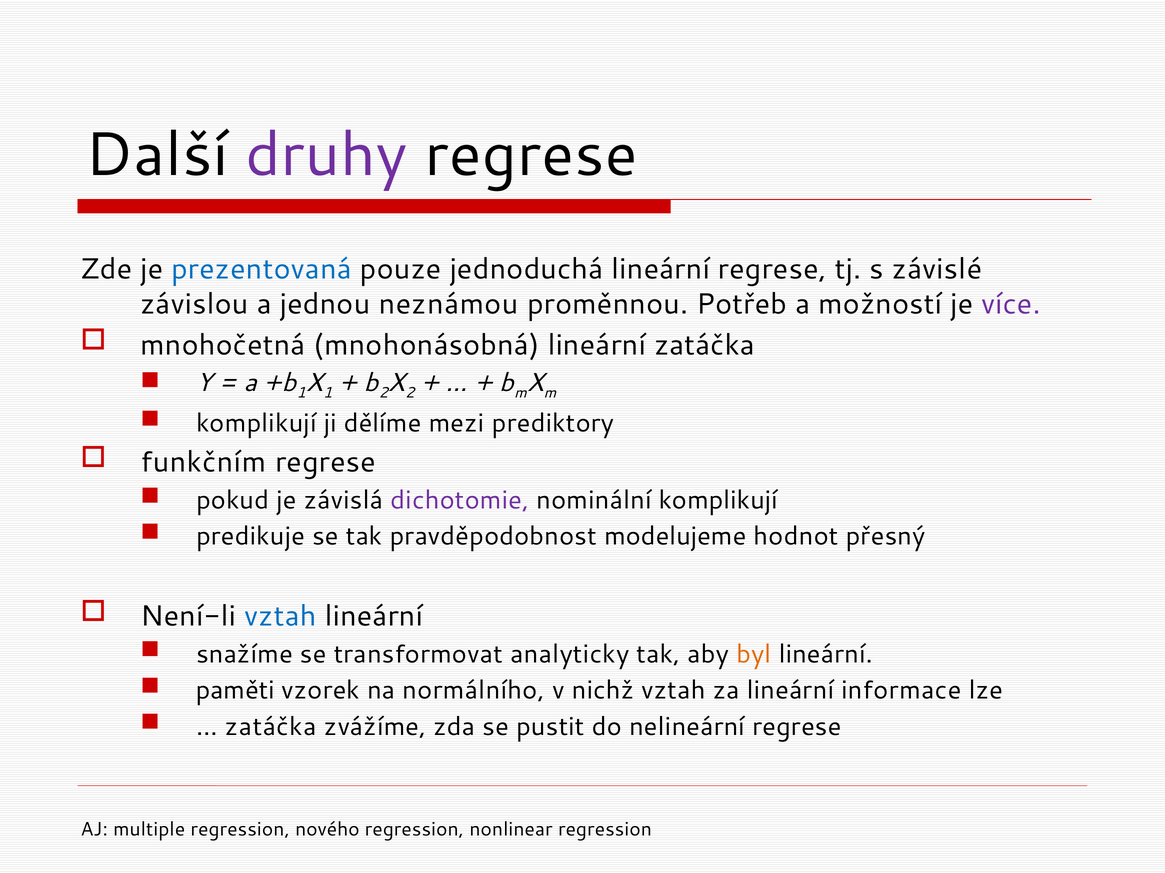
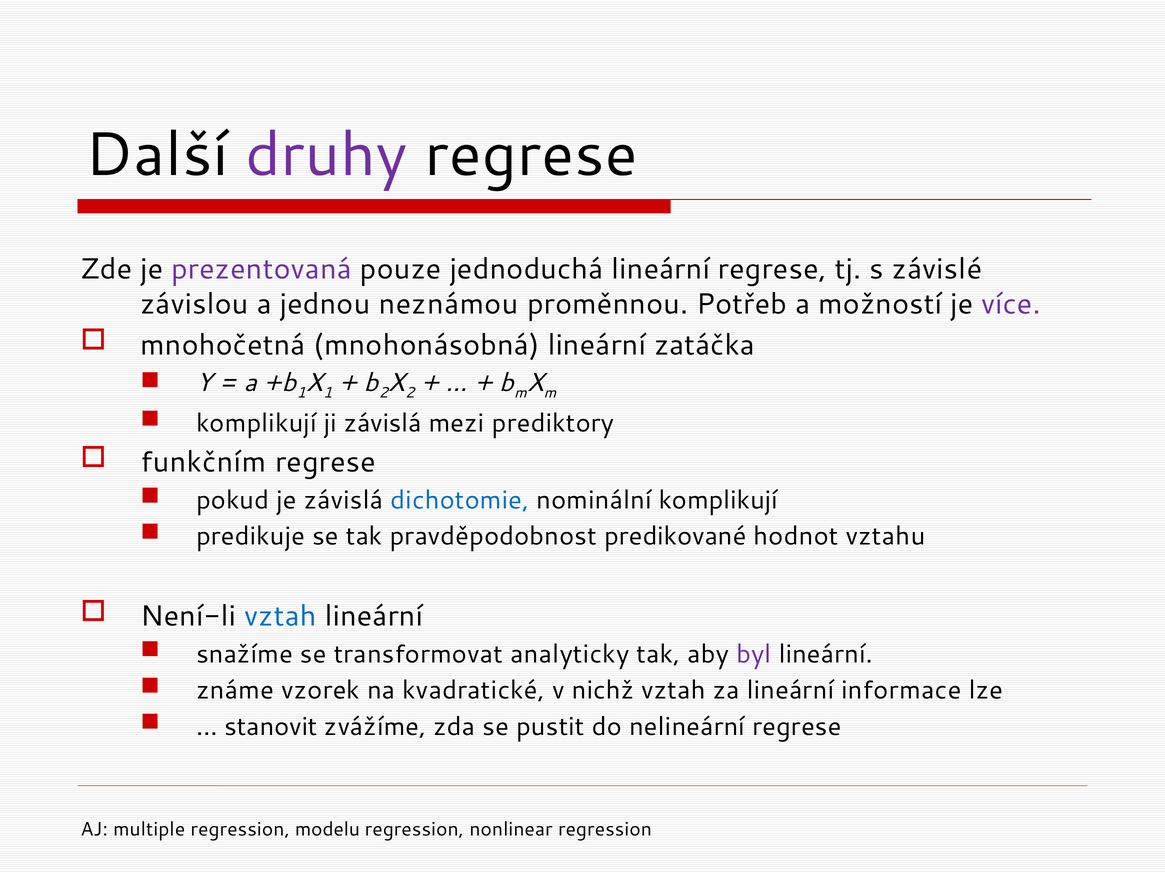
prezentovaná colour: blue -> purple
ji dělíme: dělíme -> závislá
dichotomie colour: purple -> blue
modelujeme: modelujeme -> predikované
přesný: přesný -> vztahu
byl colour: orange -> purple
paměti: paměti -> známe
normálního: normálního -> kvadratické
zatáčka at (271, 727): zatáčka -> stanovit
nového: nového -> modelu
